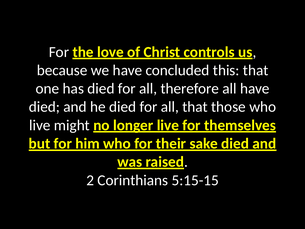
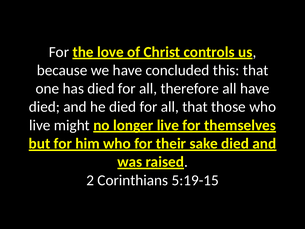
5:15-15: 5:15-15 -> 5:19-15
